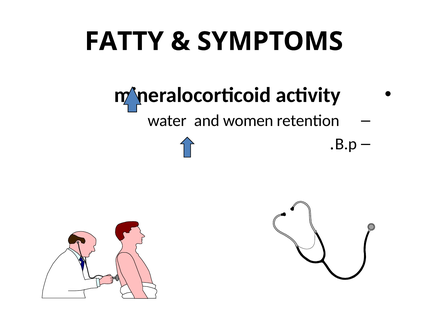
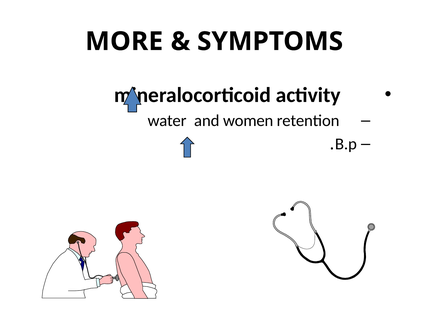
FATTY: FATTY -> MORE
